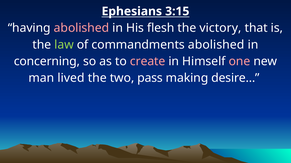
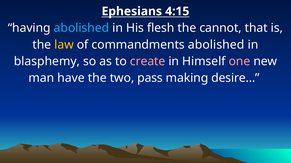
3:15: 3:15 -> 4:15
abolished at (81, 28) colour: pink -> light blue
victory: victory -> cannot
law colour: light green -> yellow
concerning: concerning -> blasphemy
lived: lived -> have
